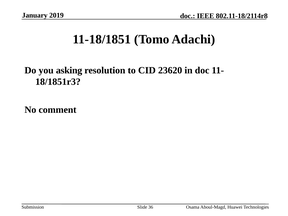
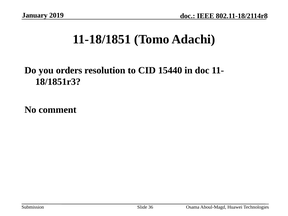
asking: asking -> orders
23620: 23620 -> 15440
